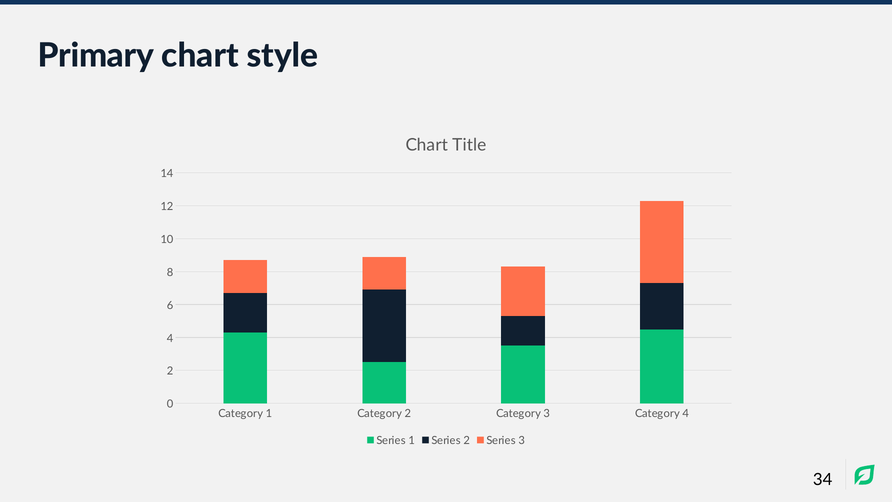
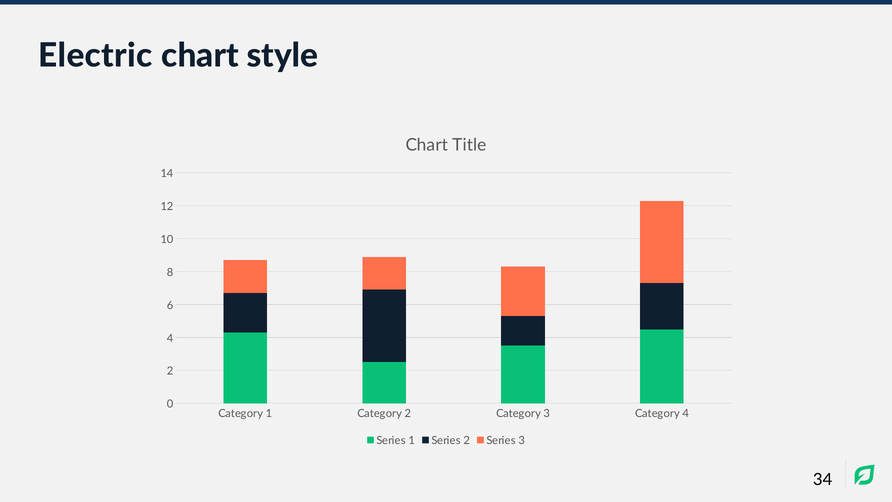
Primary: Primary -> Electric
